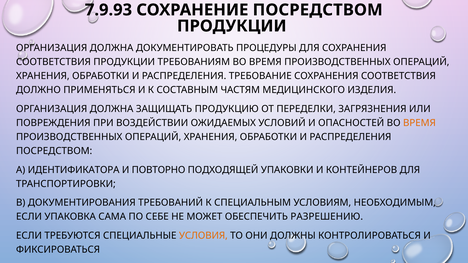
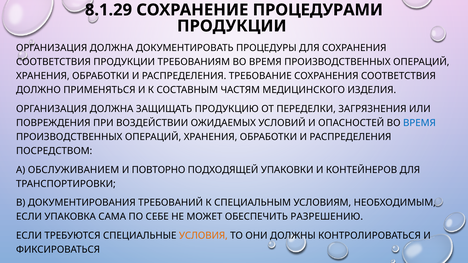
7.9.93: 7.9.93 -> 8.1.29
СОХРАНЕНИЕ ПОСРЕДСТВОМ: ПОСРЕДСТВОМ -> ПРОЦЕДУРАМИ
ВРЕМЯ at (419, 123) colour: orange -> blue
ИДЕНТИФИКАТОРА: ИДЕНТИФИКАТОРА -> ОБСЛУЖИВАНИЕМ
